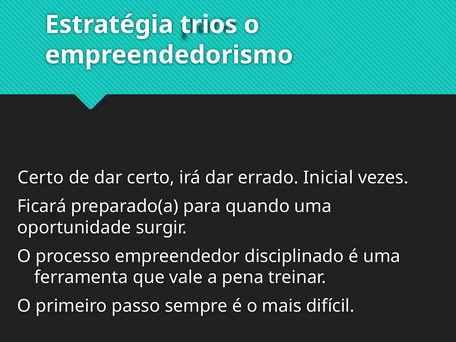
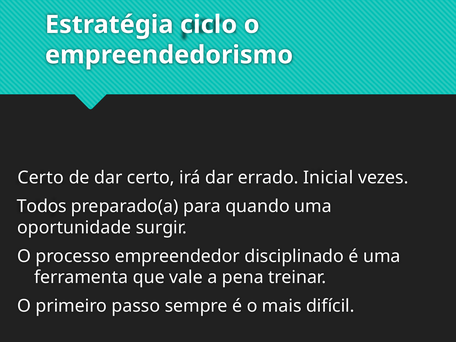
trios: trios -> ciclo
Ficará: Ficará -> Todos
